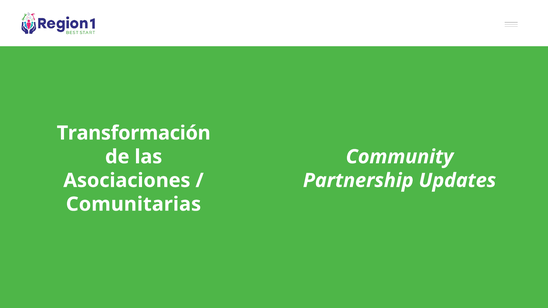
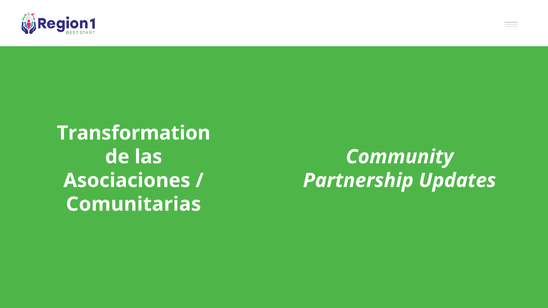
Transformación: Transformación -> Transformation
